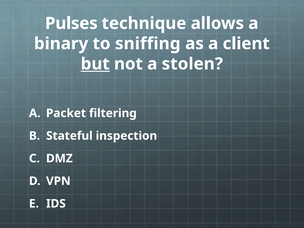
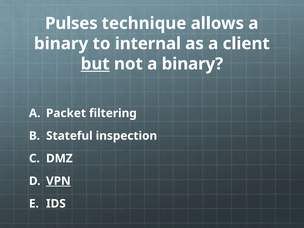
sniffing: sniffing -> internal
not a stolen: stolen -> binary
VPN underline: none -> present
